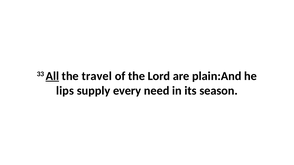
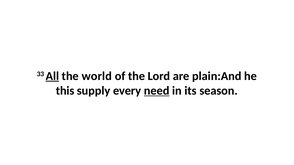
travel: travel -> world
lips: lips -> this
need underline: none -> present
